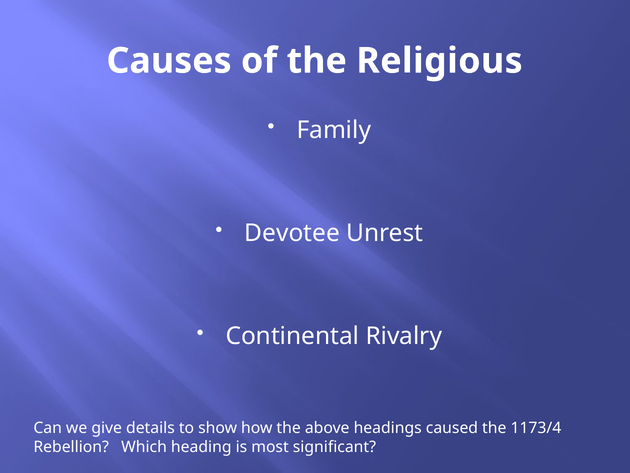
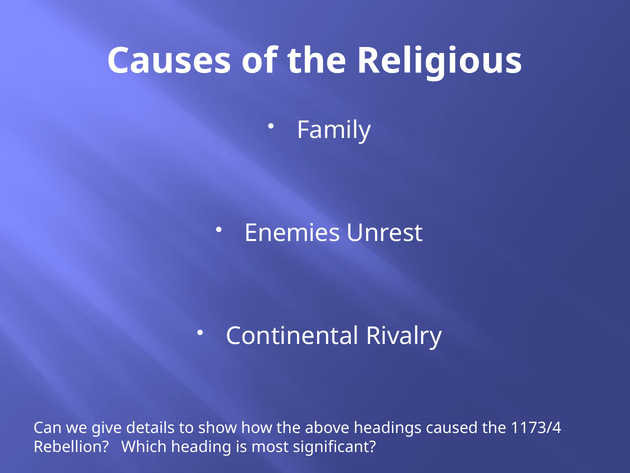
Devotee: Devotee -> Enemies
